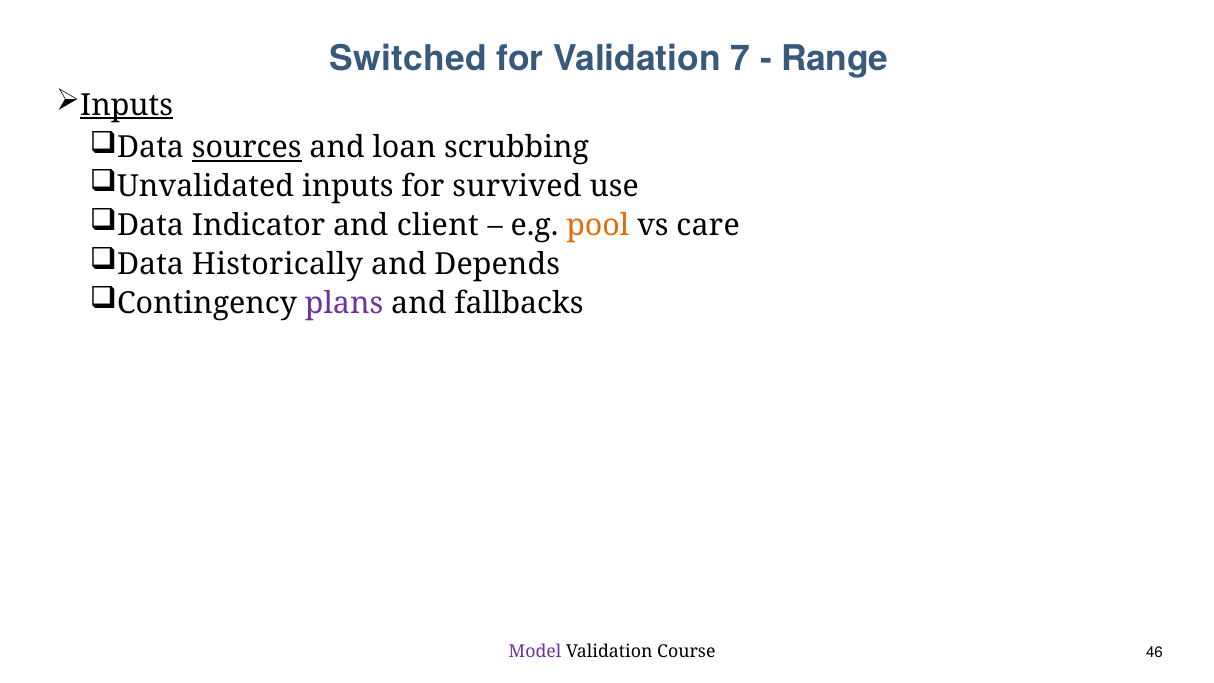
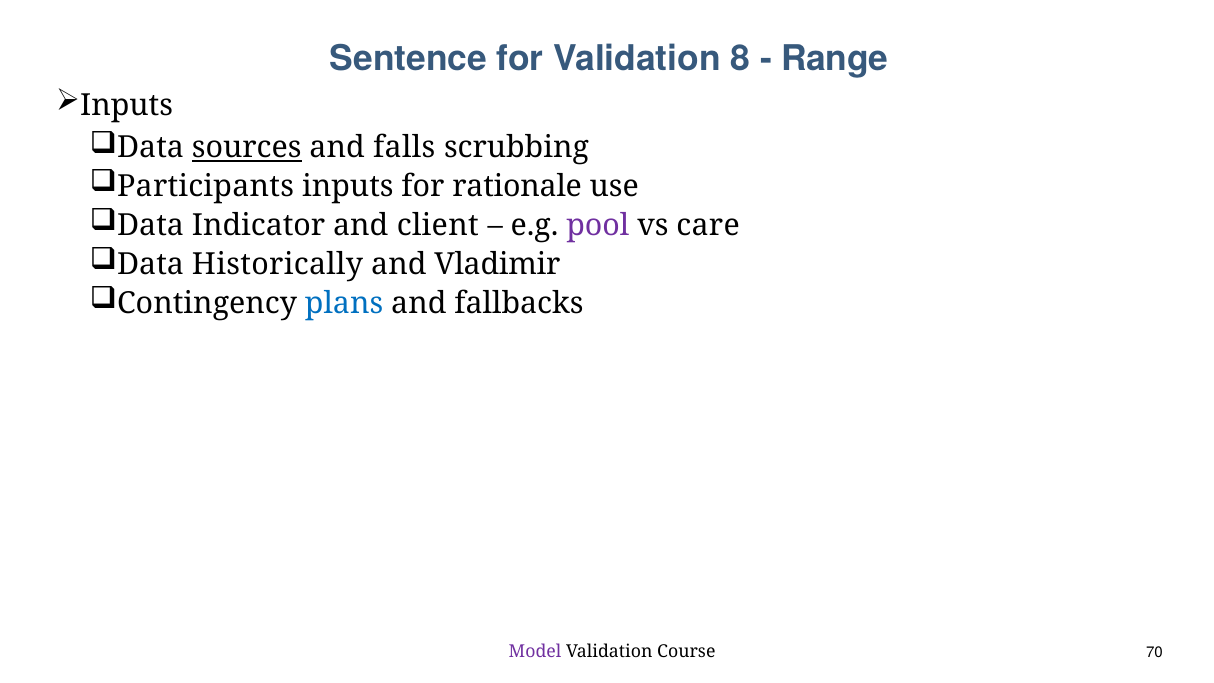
Switched: Switched -> Sentence
7: 7 -> 8
Inputs at (127, 105) underline: present -> none
loan: loan -> falls
Unvalidated: Unvalidated -> Participants
survived: survived -> rationale
pool colour: orange -> purple
Depends: Depends -> Vladimir
plans colour: purple -> blue
46: 46 -> 70
